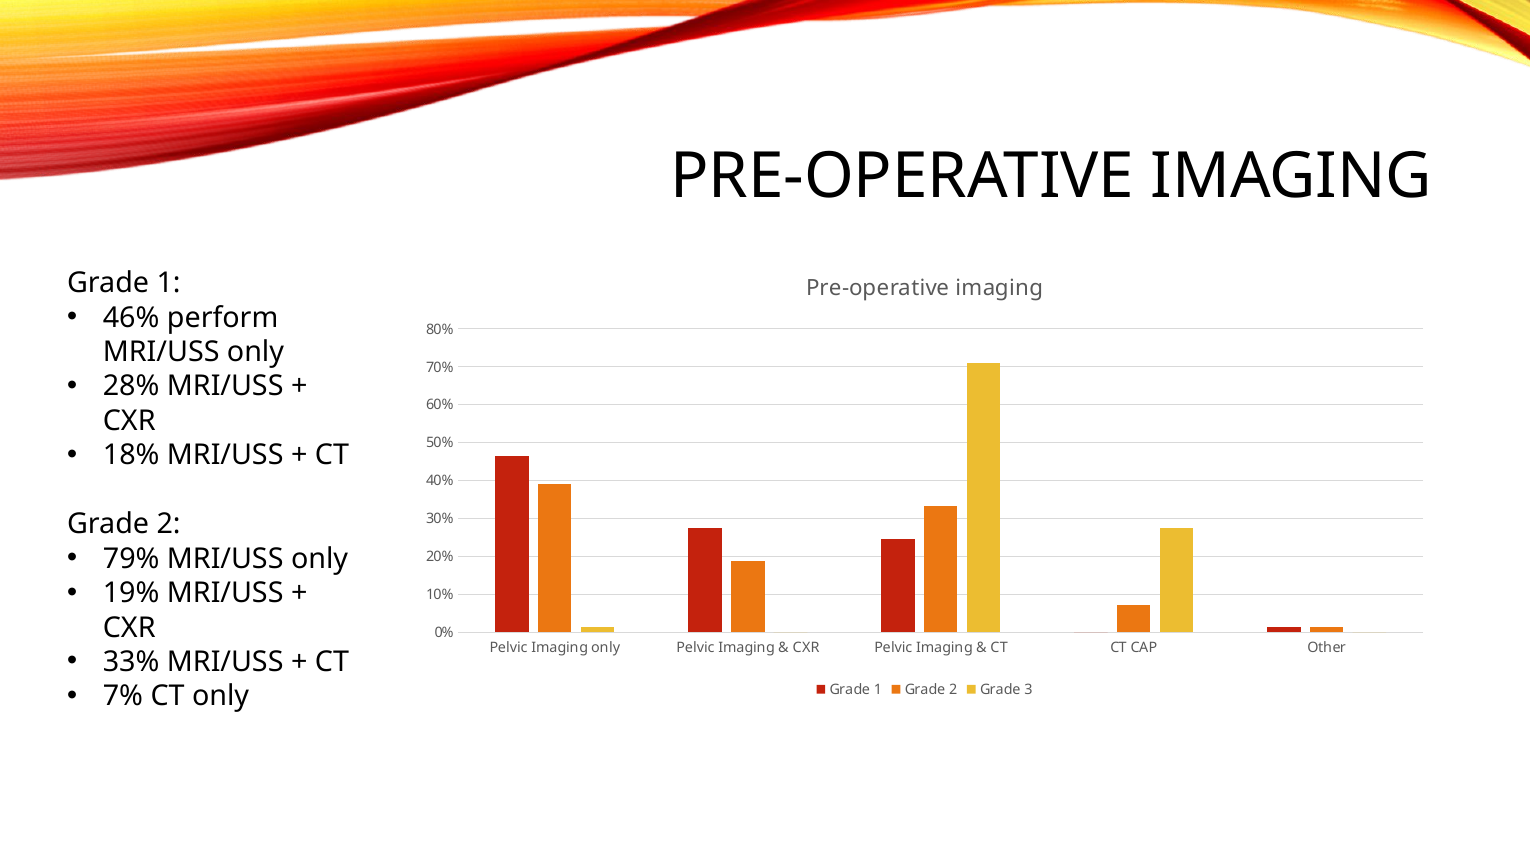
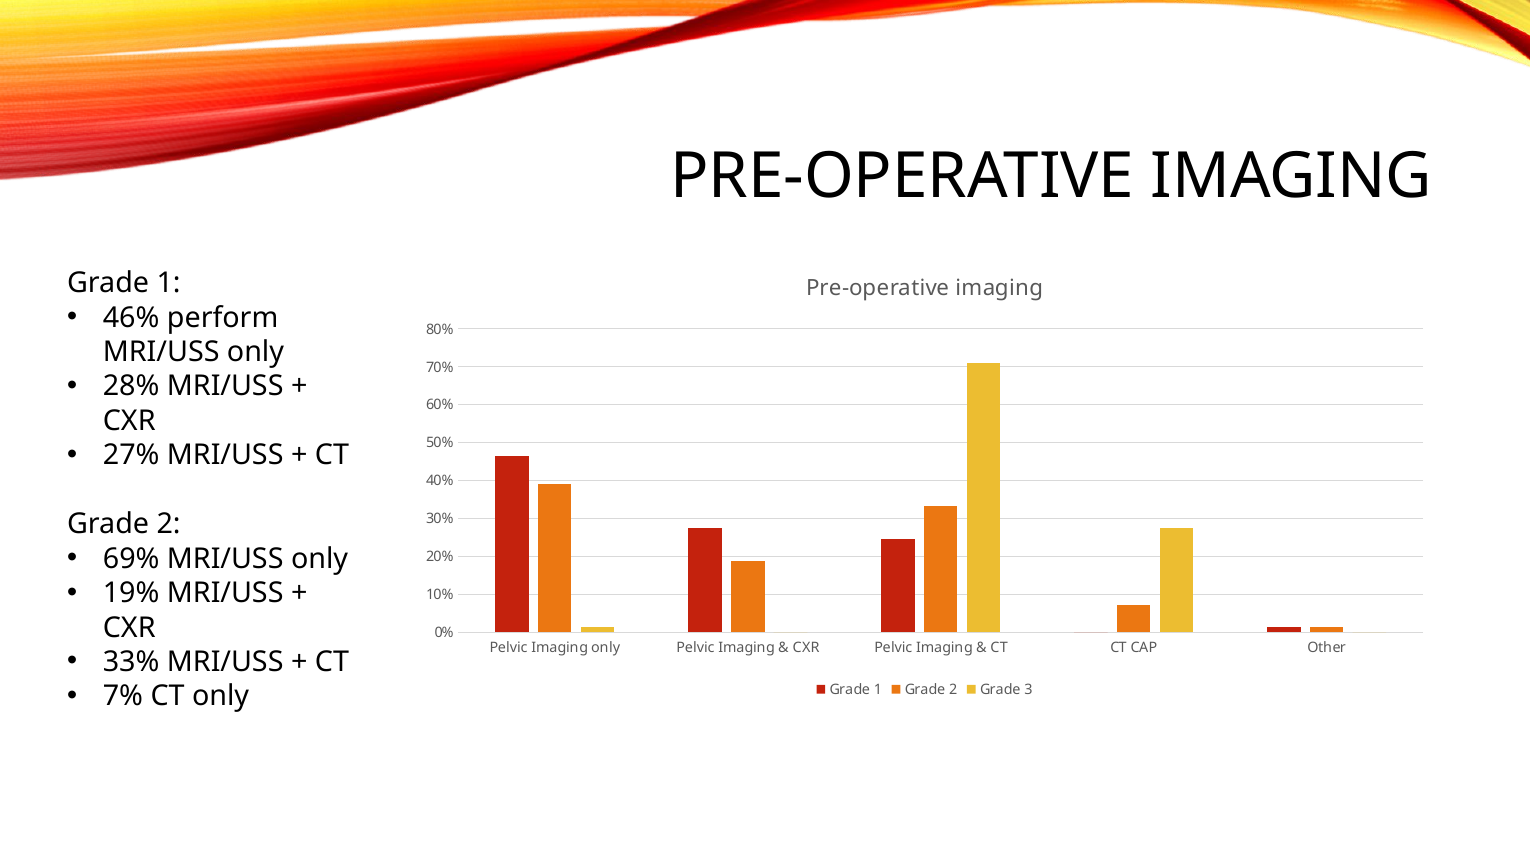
18%: 18% -> 27%
79%: 79% -> 69%
